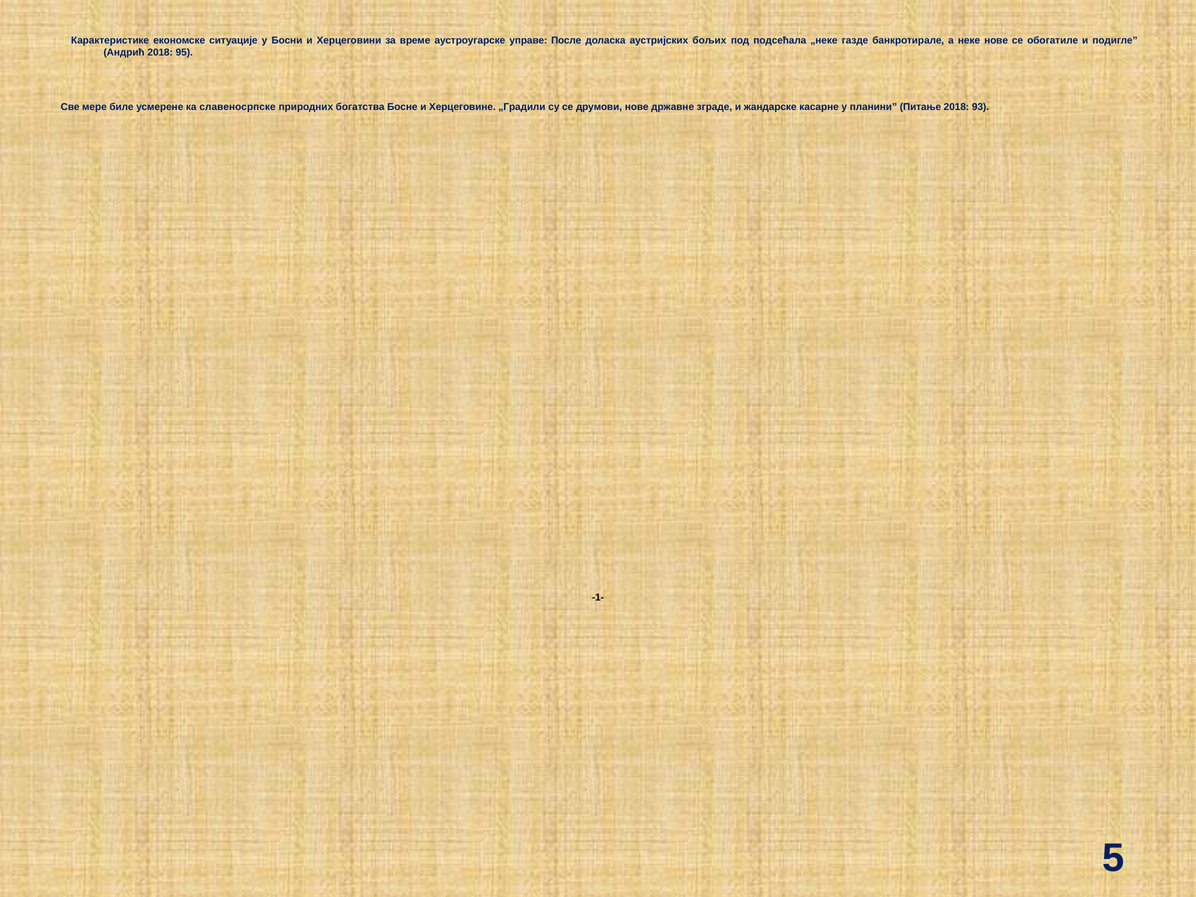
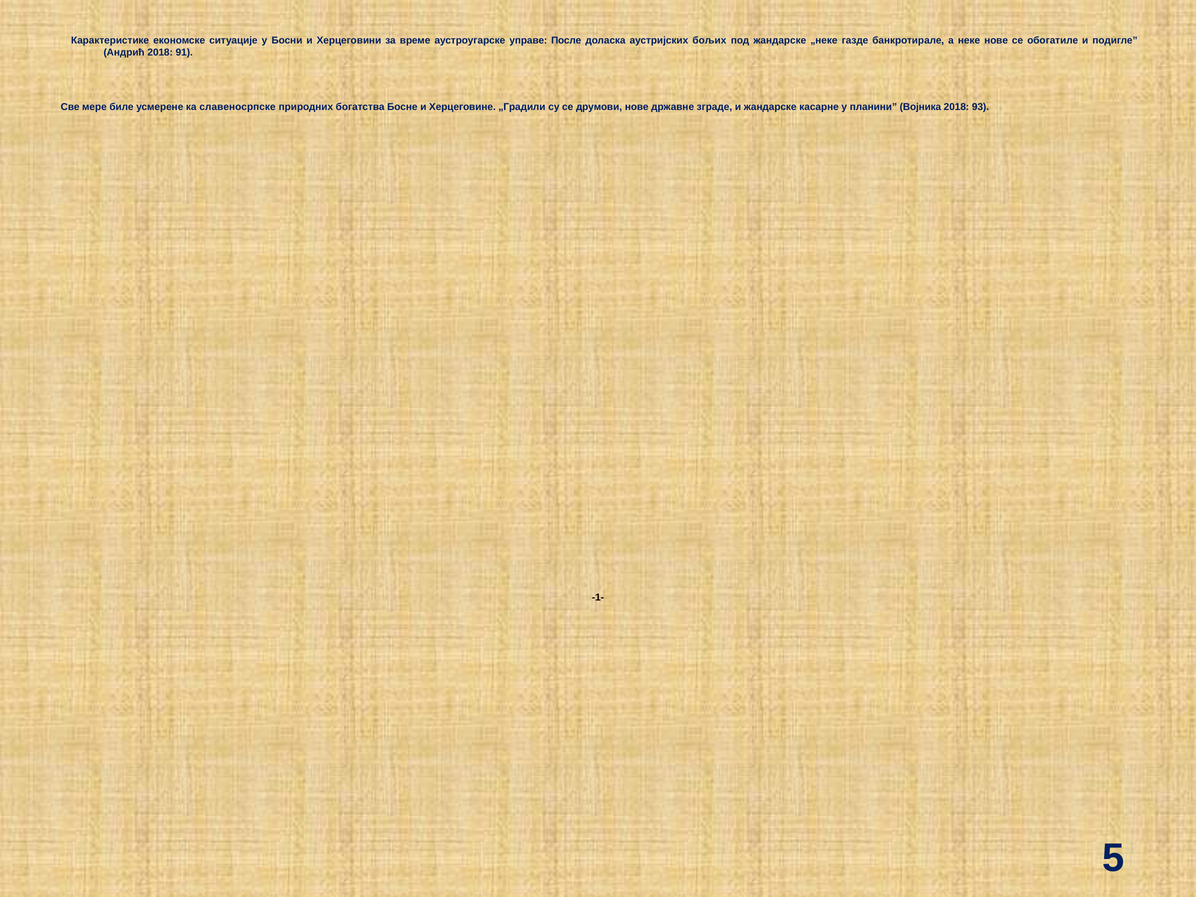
под подсећала: подсећала -> жандарске
95: 95 -> 91
Питање: Питање -> Војника
